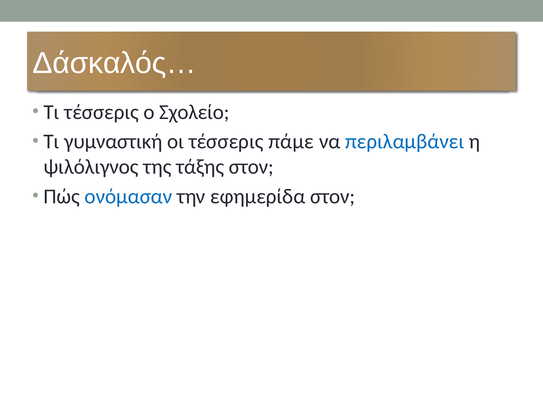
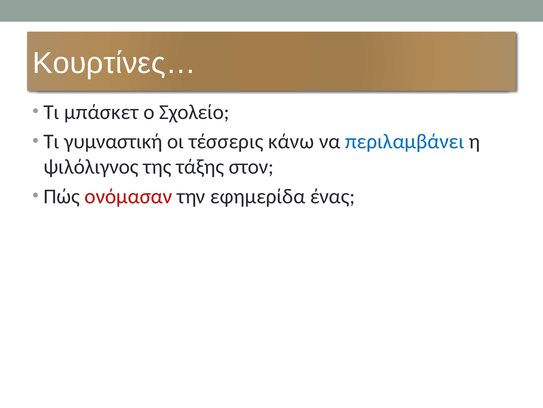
Δάσκαλός…: Δάσκαλός… -> Κουρτίνες…
Τι τέσσερις: τέσσερις -> μπάσκετ
πάμε: πάμε -> κάνω
ονόμασαν colour: blue -> red
εφημερίδα στον: στον -> ένας
